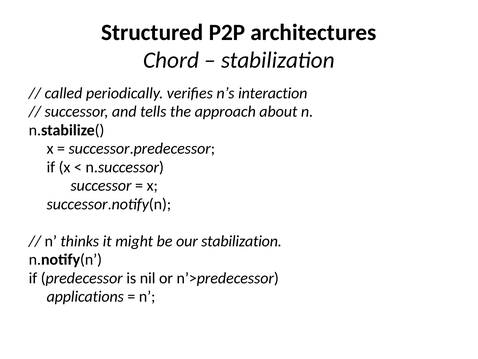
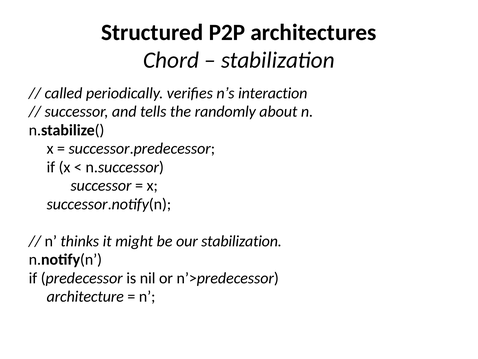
approach: approach -> randomly
applications: applications -> architecture
